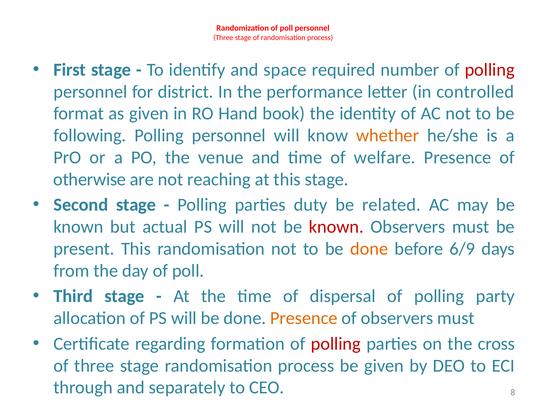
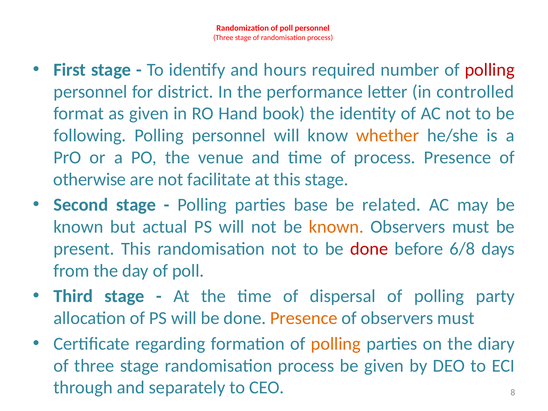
space: space -> hours
of welfare: welfare -> process
reaching: reaching -> facilitate
duty: duty -> base
known at (336, 227) colour: red -> orange
done at (369, 249) colour: orange -> red
6/9: 6/9 -> 6/8
polling at (336, 344) colour: red -> orange
cross: cross -> diary
